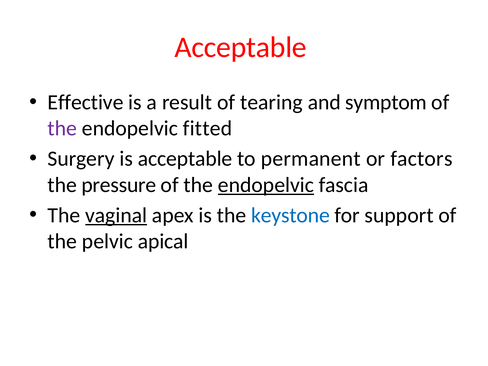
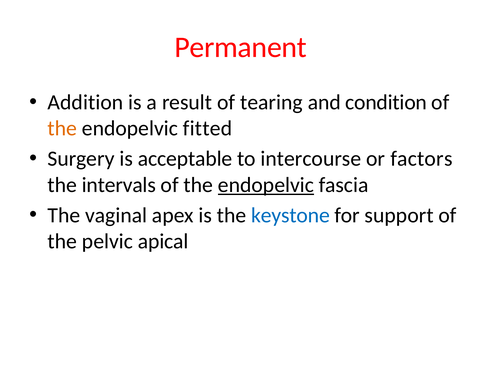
Acceptable at (241, 47): Acceptable -> Permanent
Effective: Effective -> Addition
symptom: symptom -> condition
the at (62, 128) colour: purple -> orange
permanent: permanent -> intercourse
pressure: pressure -> intervals
vaginal underline: present -> none
